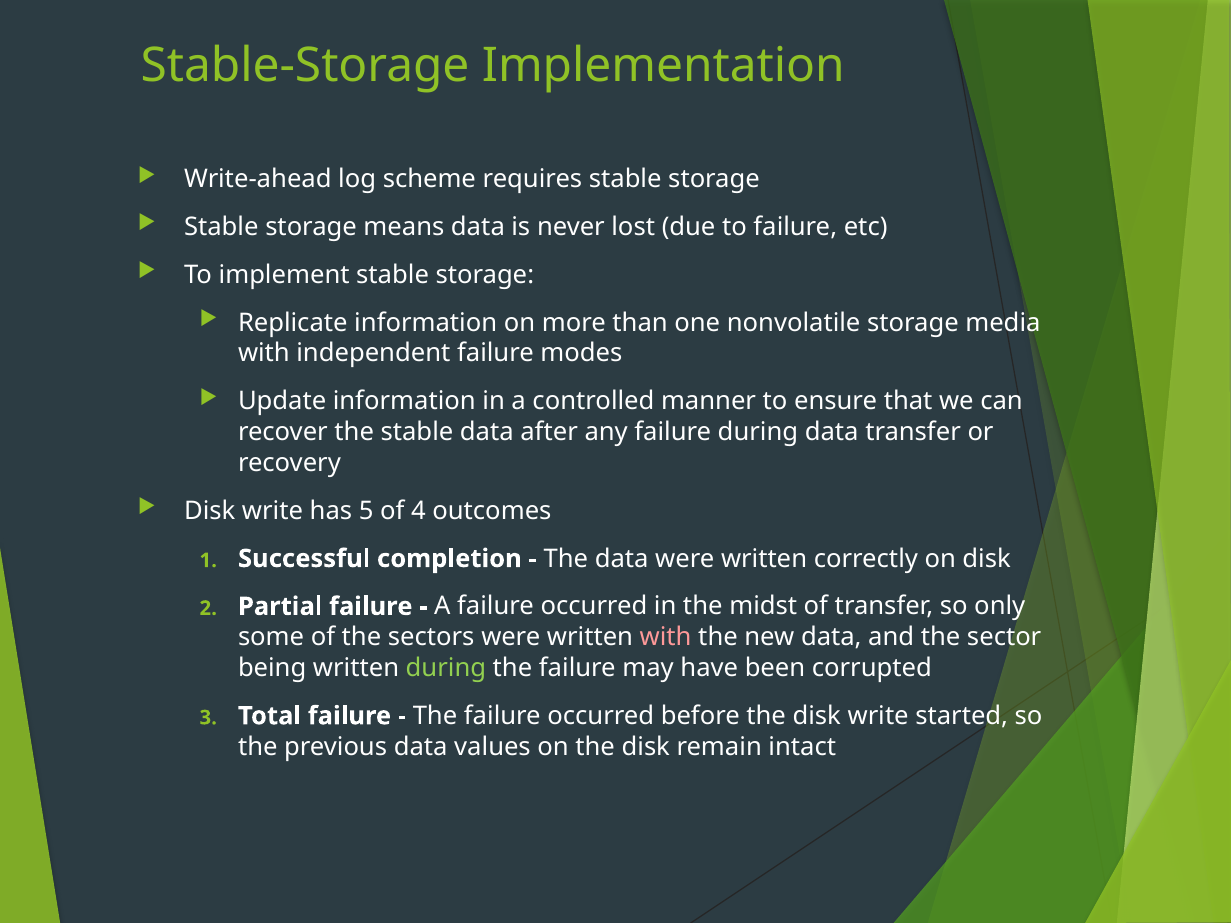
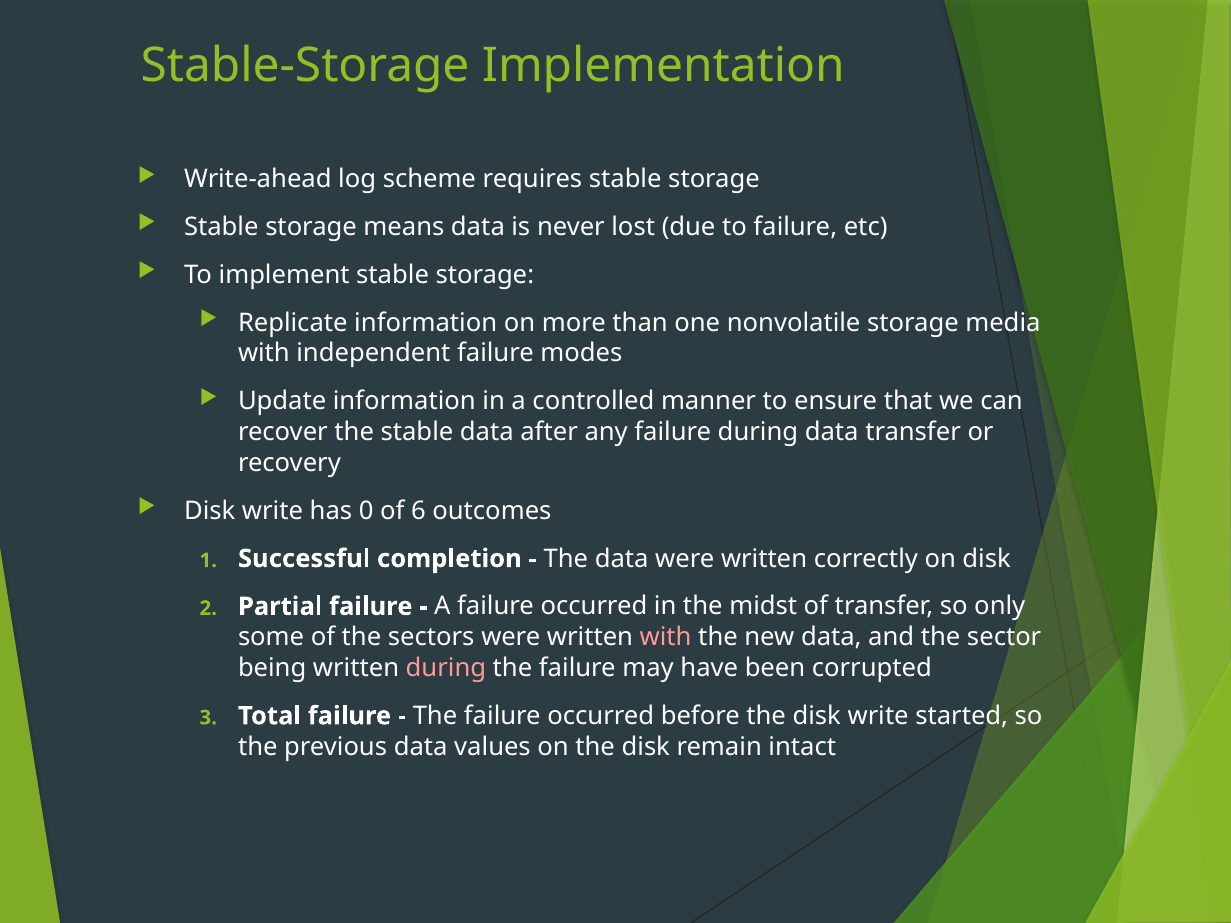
5: 5 -> 0
4: 4 -> 6
during at (446, 668) colour: light green -> pink
